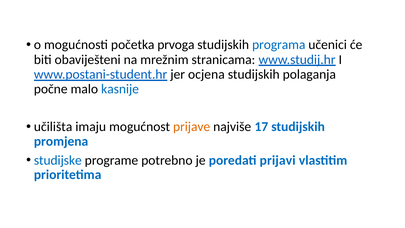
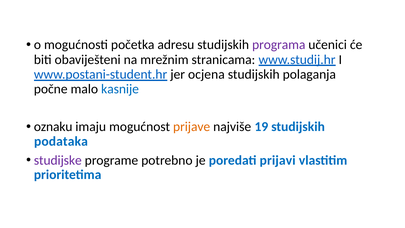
prvoga: prvoga -> adresu
programa colour: blue -> purple
učilišta: učilišta -> oznaku
17: 17 -> 19
promjena: promjena -> podataka
studijske colour: blue -> purple
